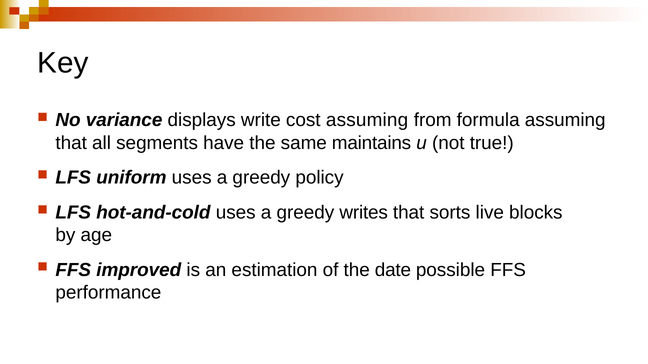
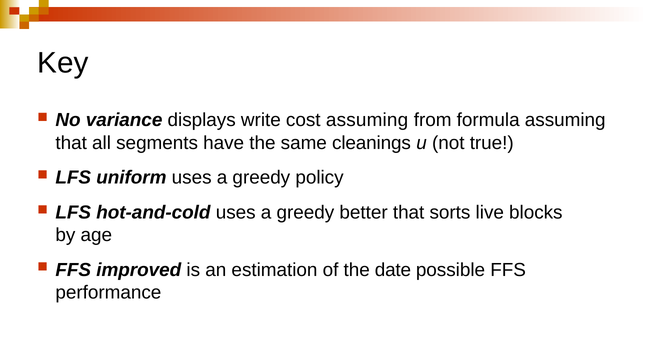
maintains: maintains -> cleanings
writes: writes -> better
